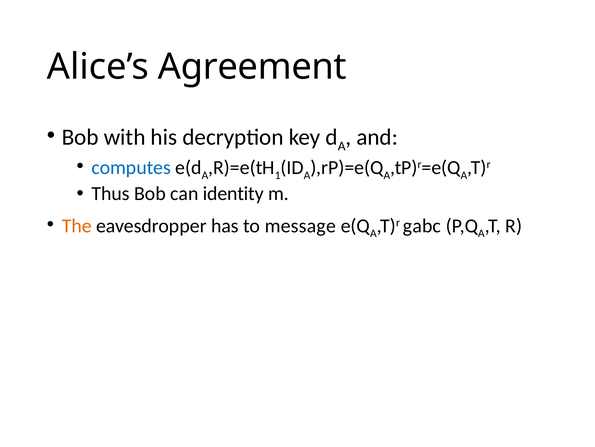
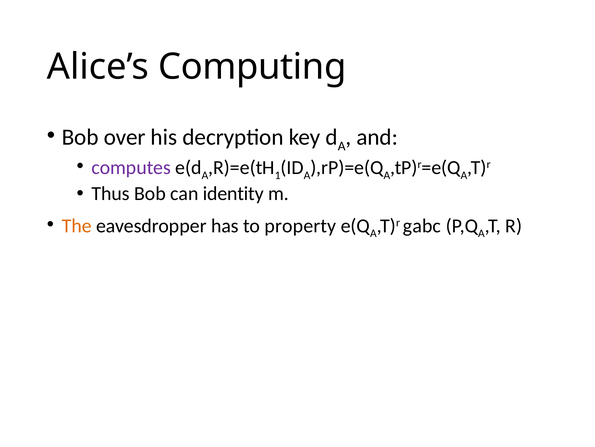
Agreement: Agreement -> Computing
with: with -> over
computes colour: blue -> purple
message: message -> property
